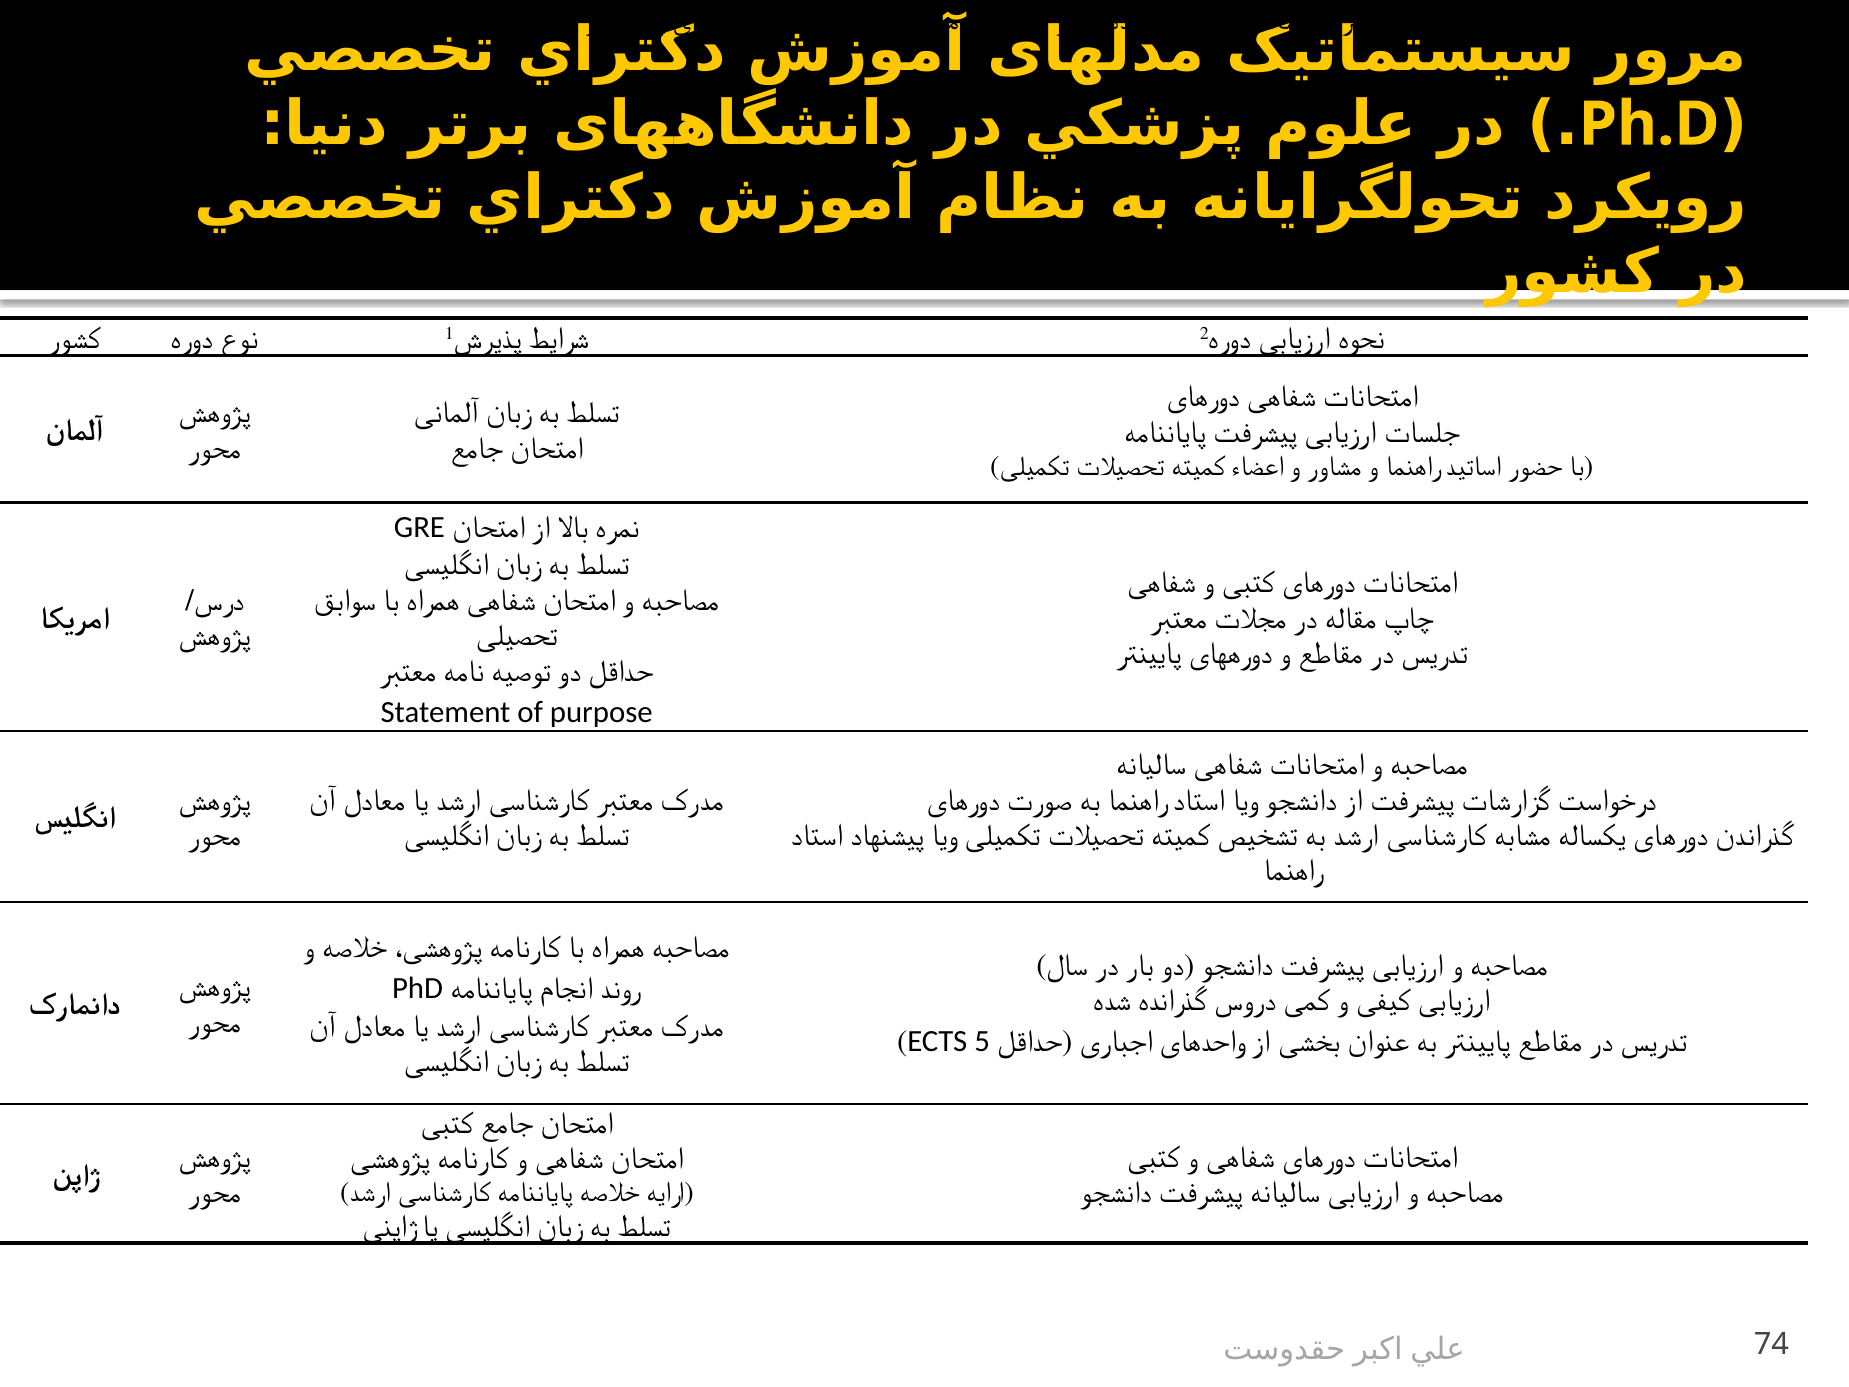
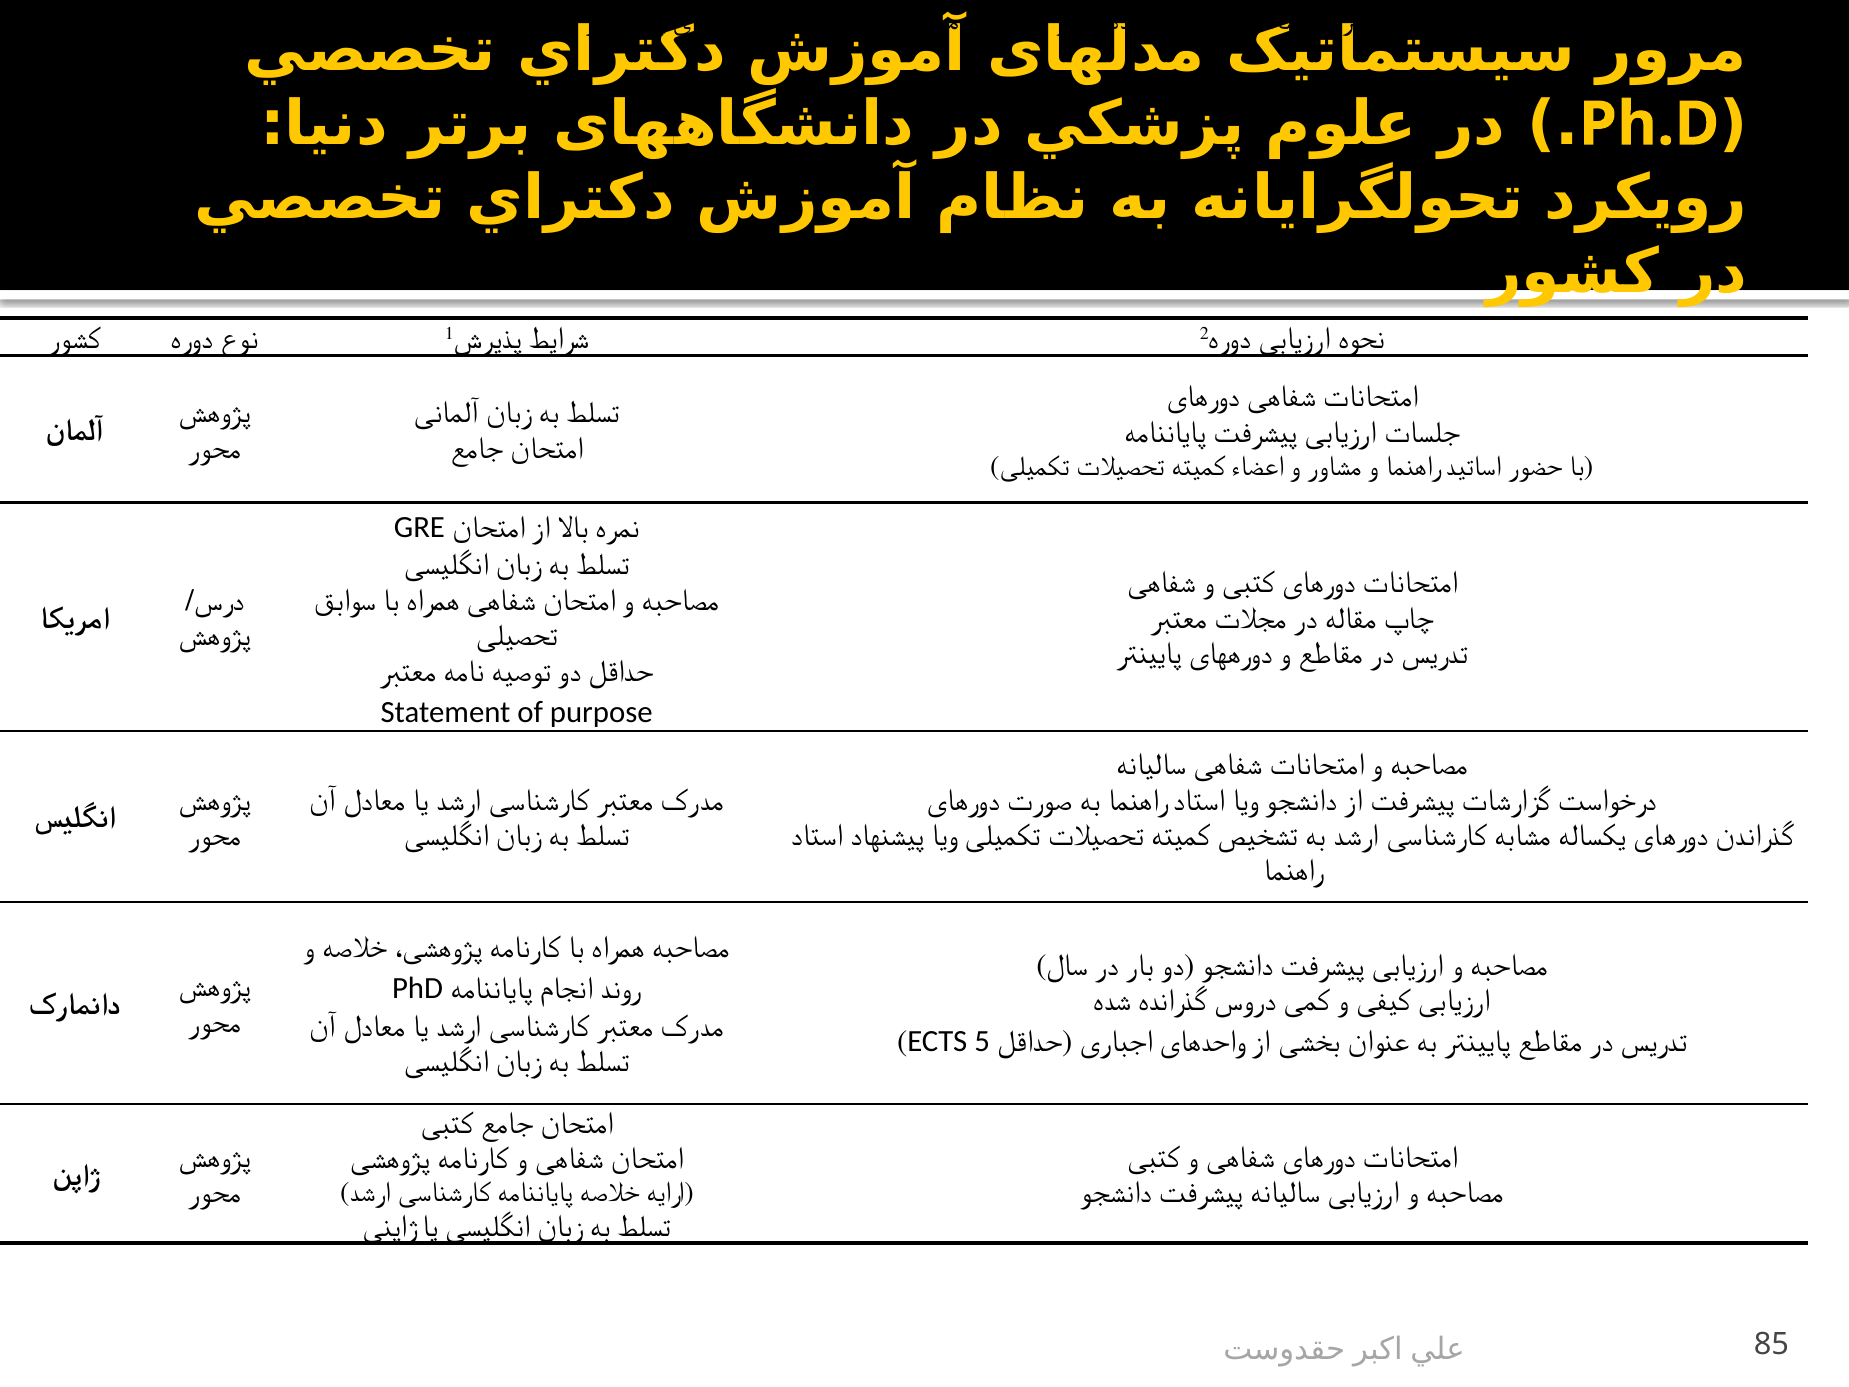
74: 74 -> 85
